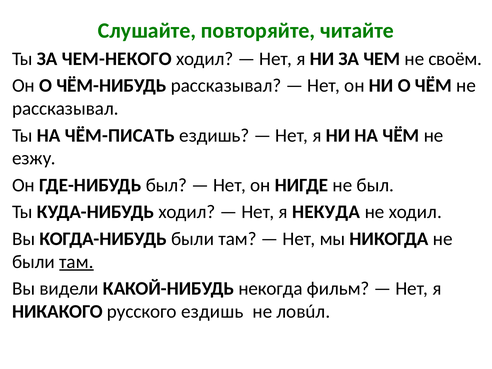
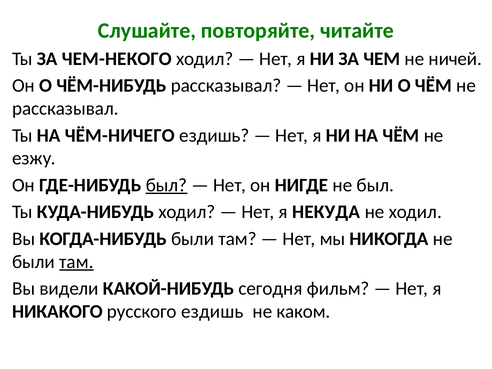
своём: своём -> ничей
ЧЁМ-ПИСАТЬ: ЧЁМ-ПИСАТЬ -> ЧЁМ-НИЧЕГО
был at (166, 185) underline: none -> present
некогда: некогда -> сегодня
ловúл: ловúл -> каком
